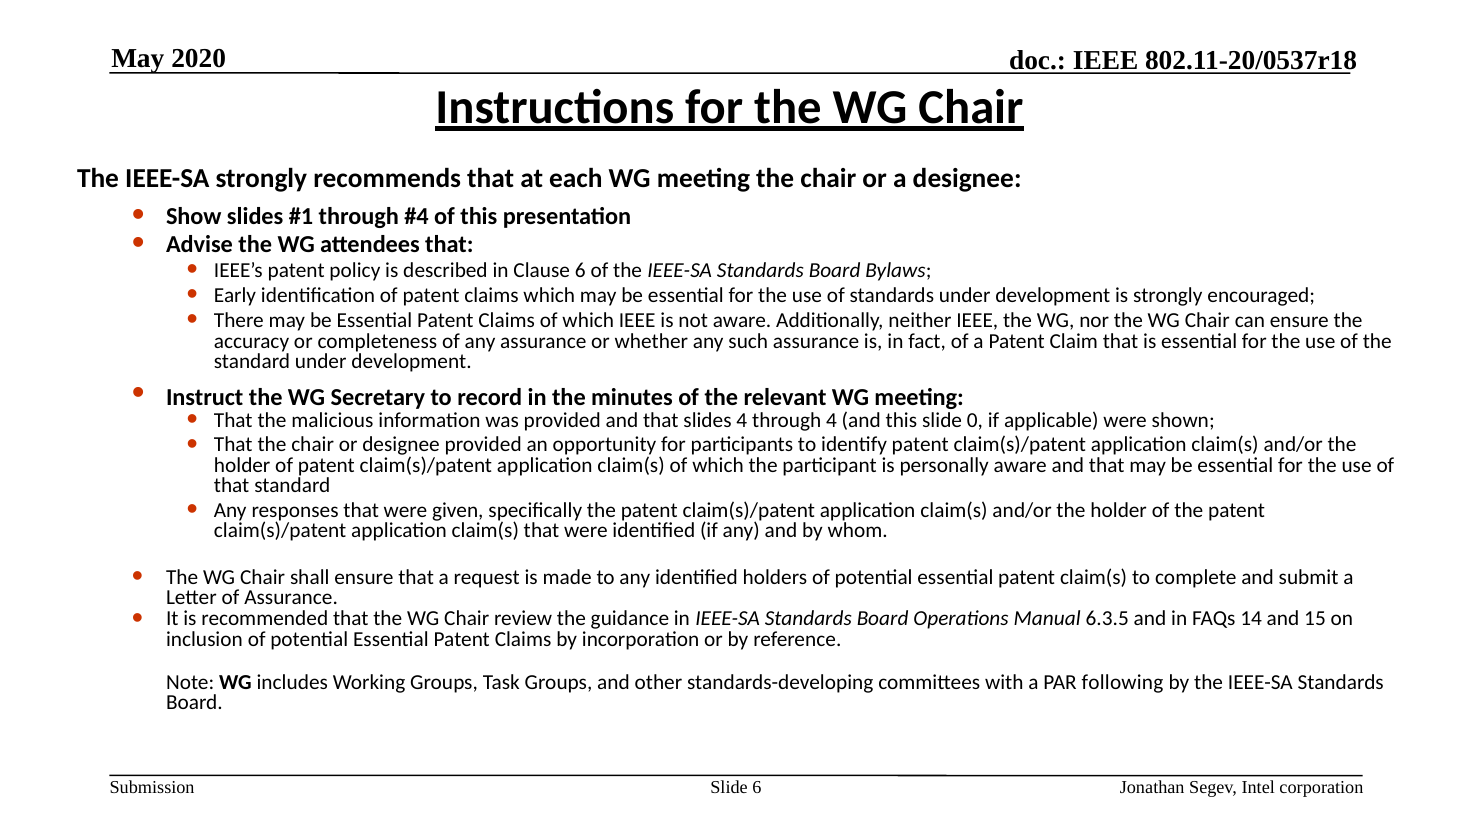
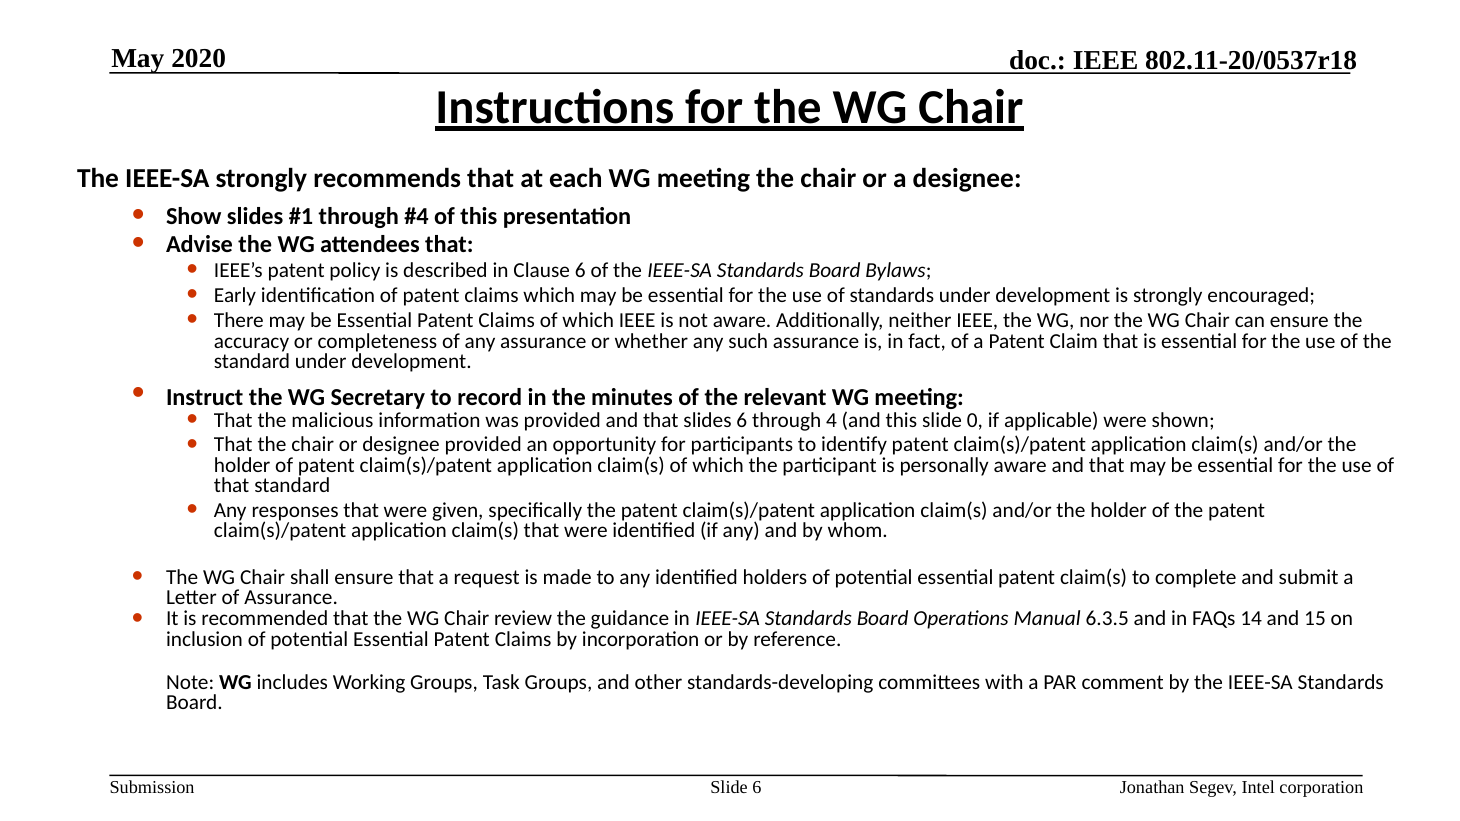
slides 4: 4 -> 6
following: following -> comment
